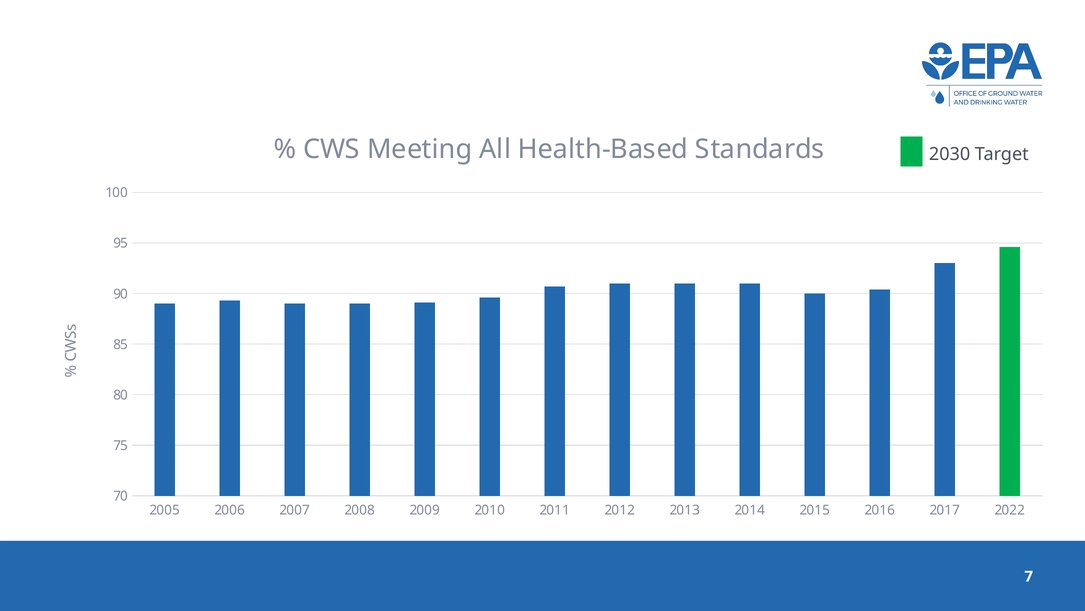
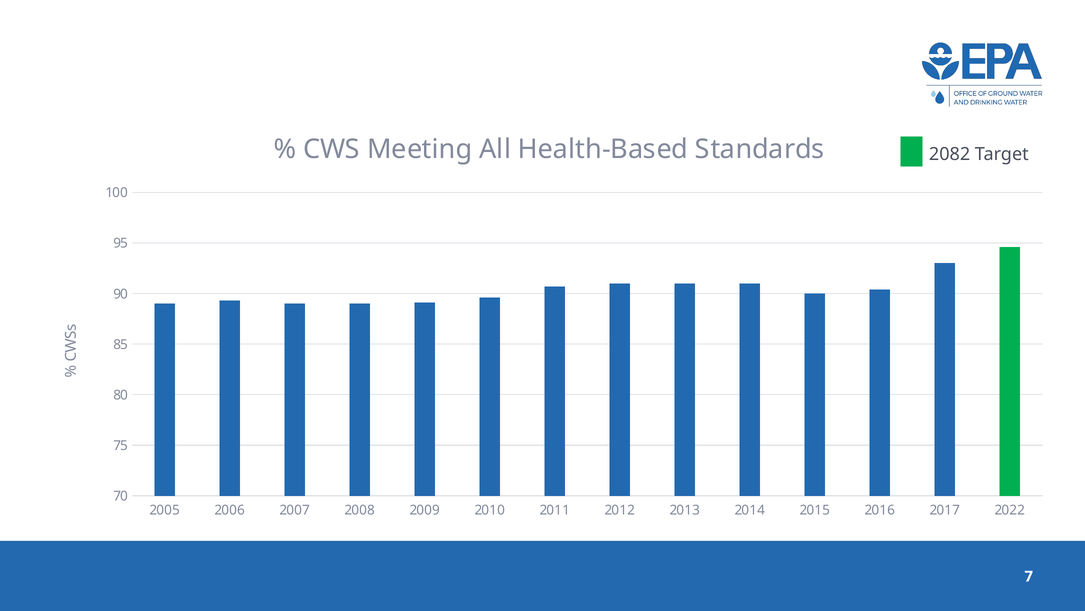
2030: 2030 -> 2082
